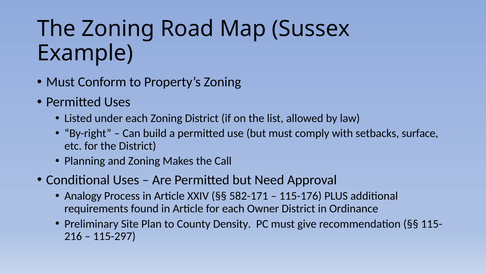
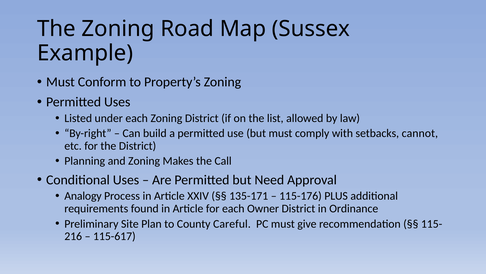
surface: surface -> cannot
582-171: 582-171 -> 135-171
Density: Density -> Careful
115-297: 115-297 -> 115-617
